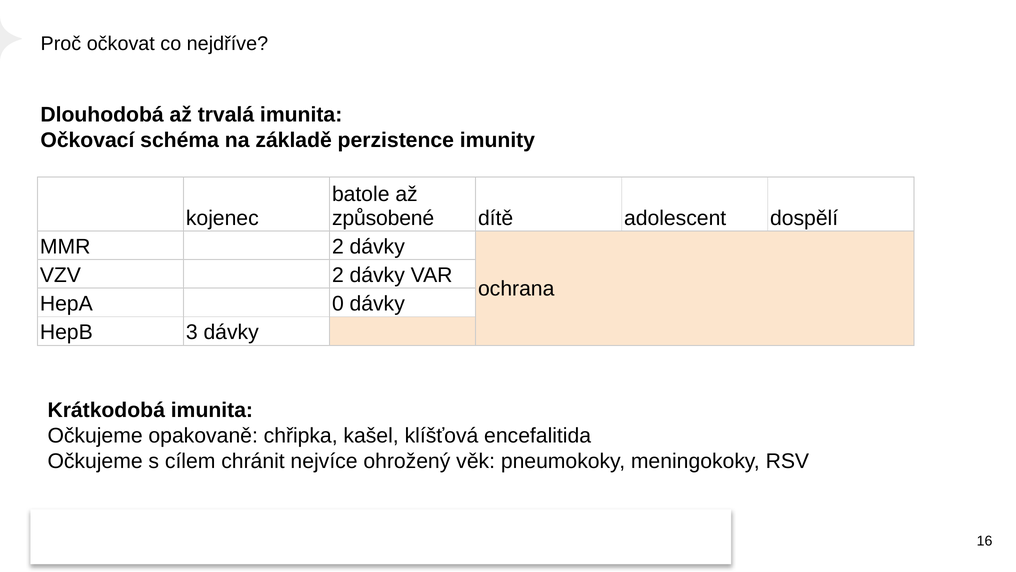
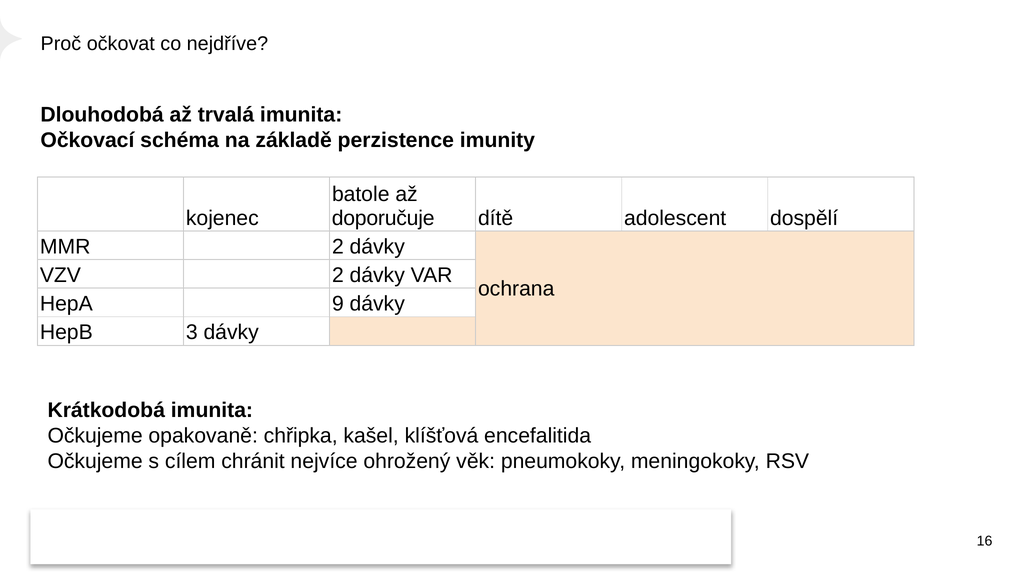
způsobené: způsobené -> doporučuje
0: 0 -> 9
